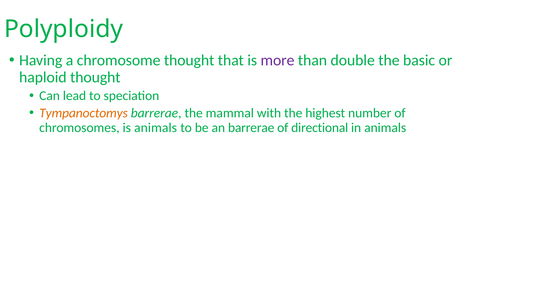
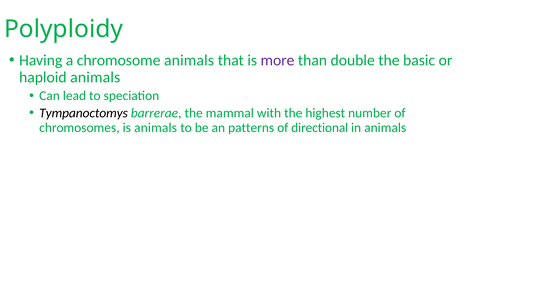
chromosome thought: thought -> animals
haploid thought: thought -> animals
Tympanoctomys colour: orange -> black
an barrerae: barrerae -> patterns
